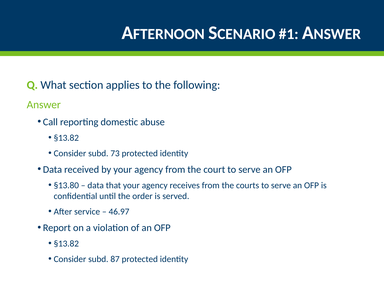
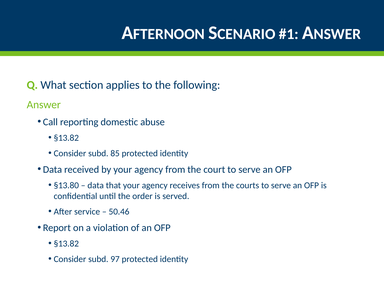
73: 73 -> 85
46.97: 46.97 -> 50.46
87: 87 -> 97
